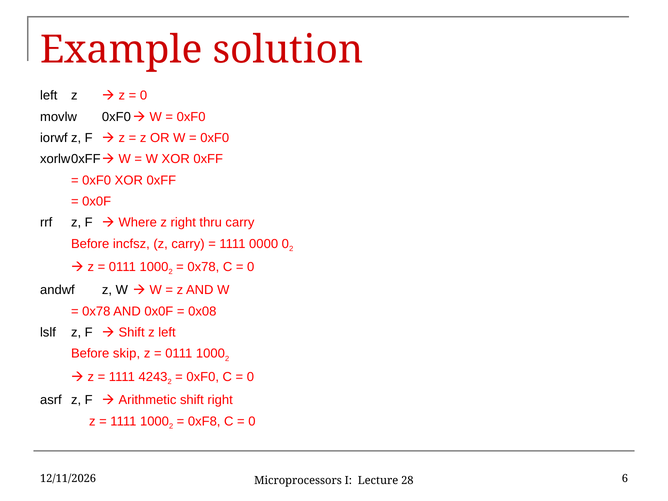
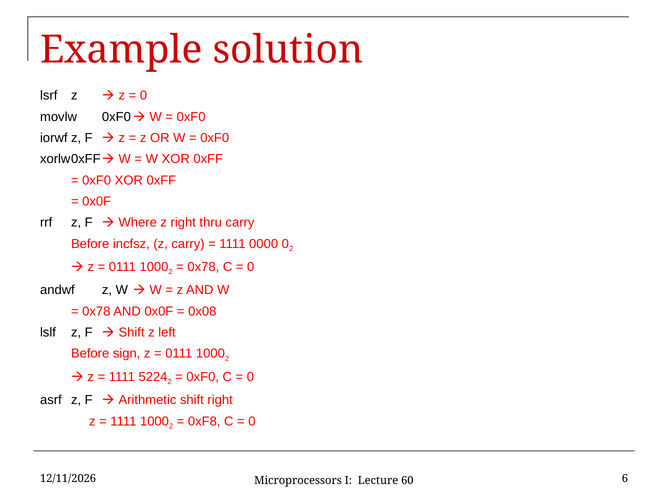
left at (49, 96): left -> lsrf
skip: skip -> sign
4243: 4243 -> 5224
28: 28 -> 60
